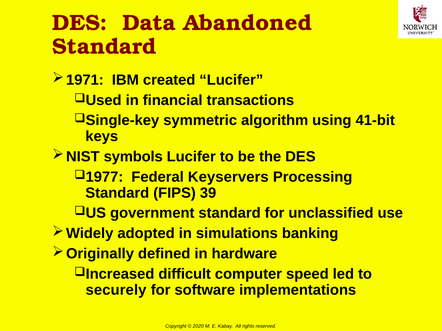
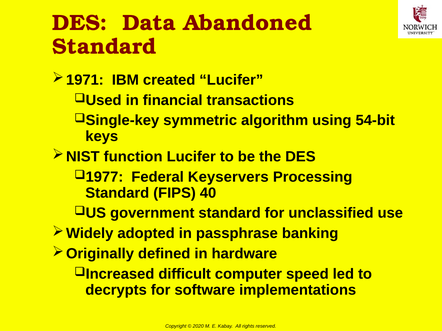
41-bit: 41-bit -> 54-bit
symbols: symbols -> function
39: 39 -> 40
simulations: simulations -> passphrase
securely: securely -> decrypts
